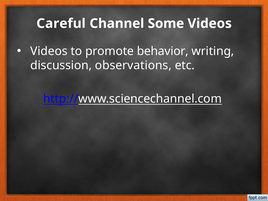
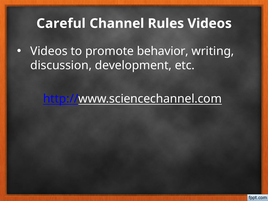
Some: Some -> Rules
observations: observations -> development
